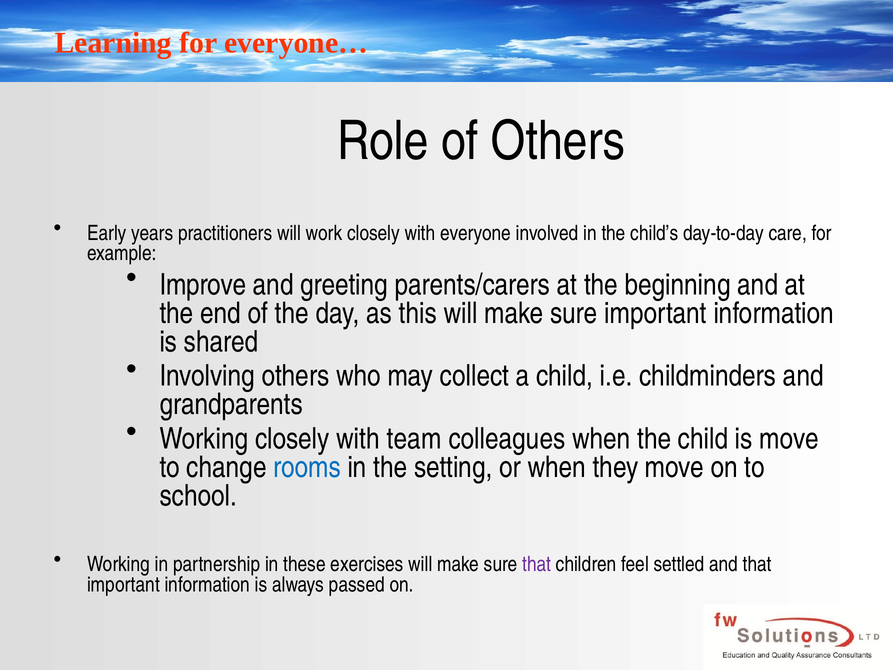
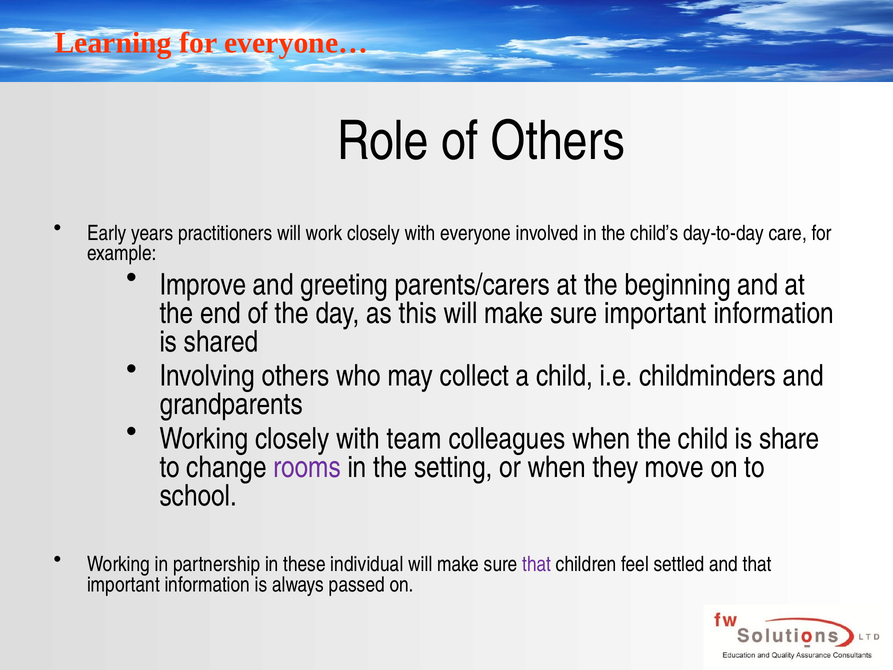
is move: move -> share
rooms colour: blue -> purple
exercises: exercises -> individual
